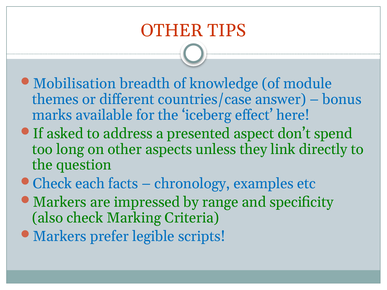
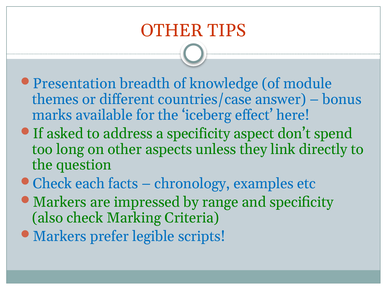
Mobilisation: Mobilisation -> Presentation
a presented: presented -> specificity
